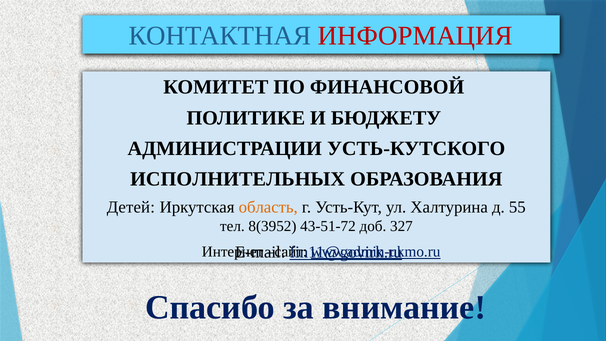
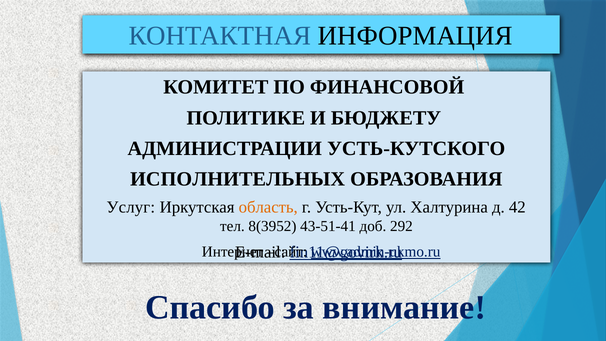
ИНФОРМАЦИЯ colour: red -> black
Детей: Детей -> Услуг
55: 55 -> 42
43-51-72: 43-51-72 -> 43-51-41
327: 327 -> 292
